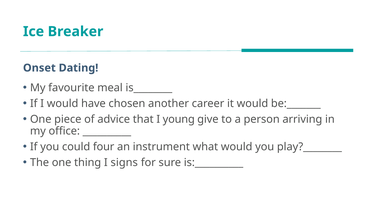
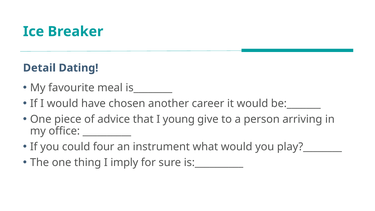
Onset: Onset -> Detail
signs: signs -> imply
